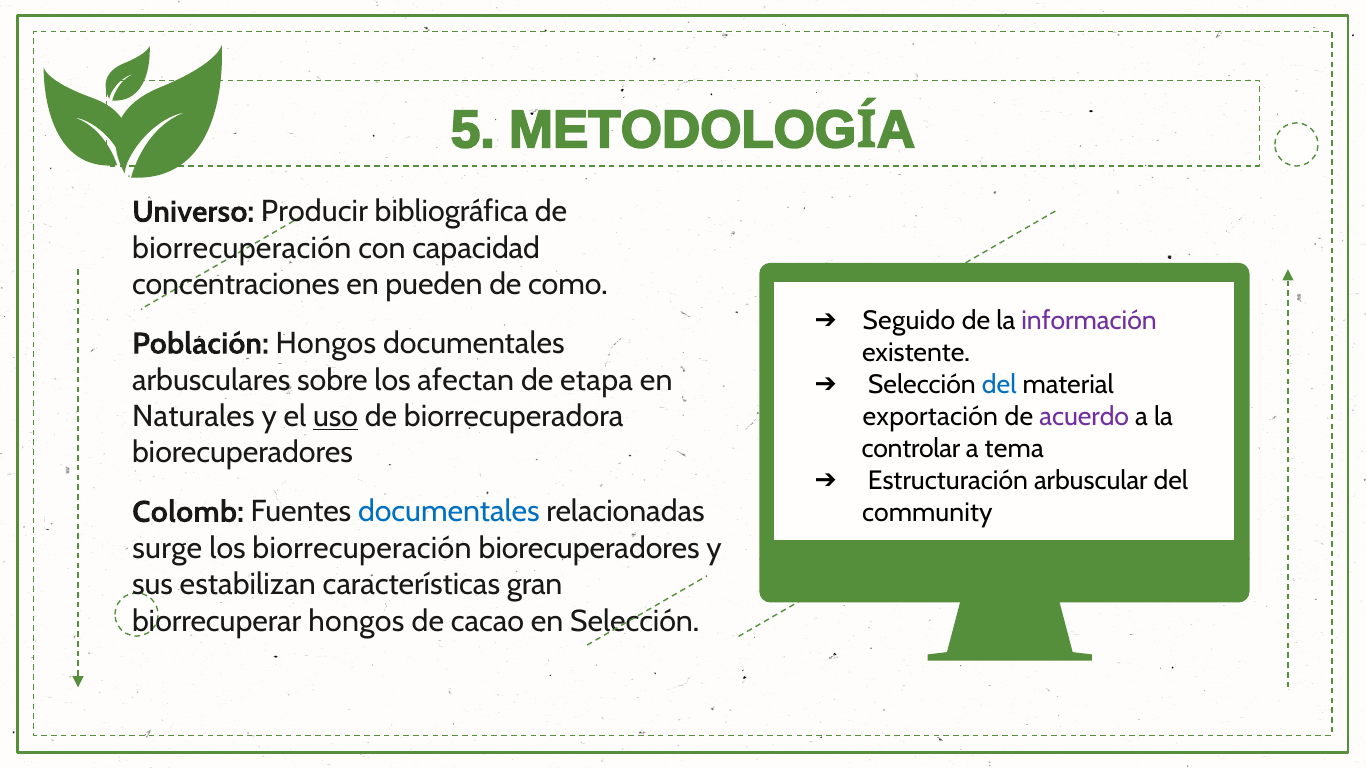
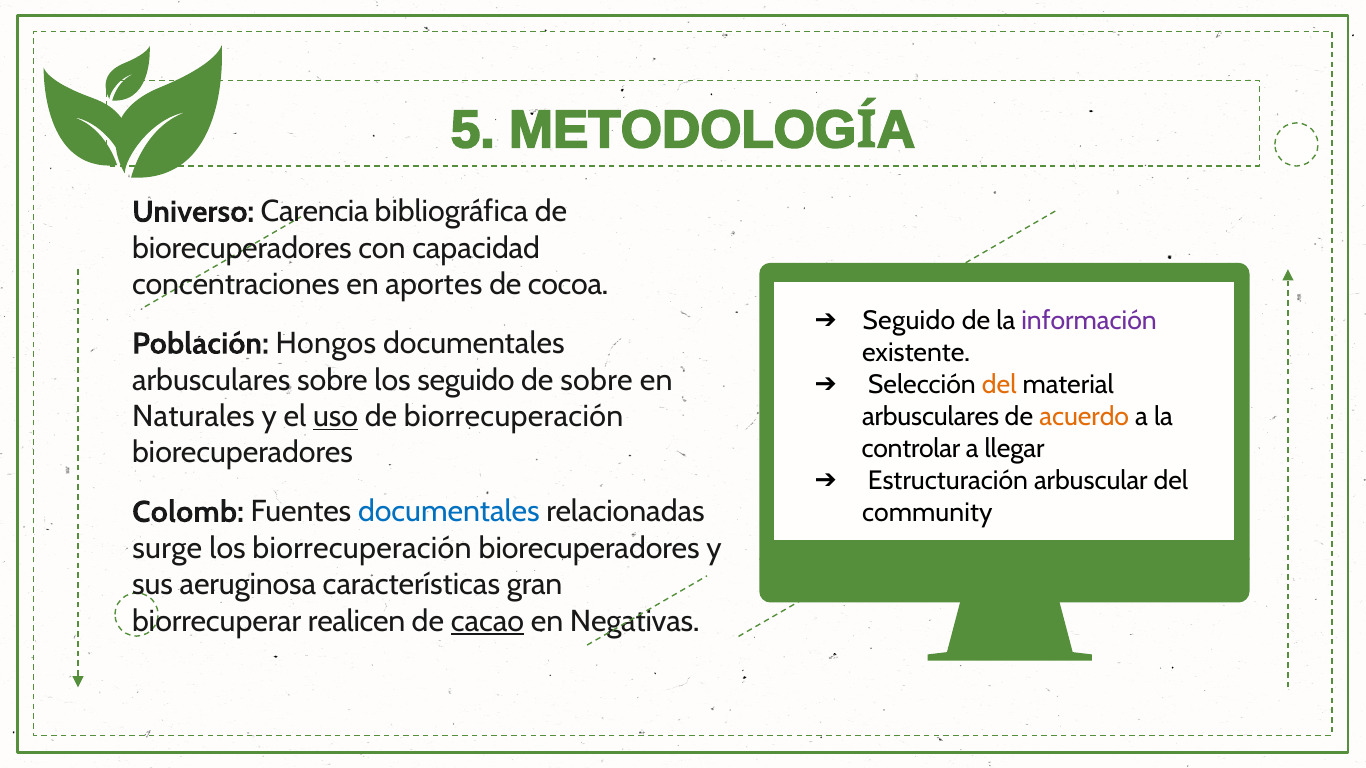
Producir: Producir -> Carencia
biorrecuperación at (242, 248): biorrecuperación -> biorecuperadores
pueden: pueden -> aportes
como: como -> cocoa
los afectan: afectan -> seguido
de etapa: etapa -> sobre
del at (999, 385) colour: blue -> orange
de biorrecuperadora: biorrecuperadora -> biorrecuperación
exportación at (930, 417): exportación -> arbusculares
acuerdo colour: purple -> orange
tema: tema -> llegar
estabilizan: estabilizan -> aeruginosa
biorrecuperar hongos: hongos -> realicen
cacao underline: none -> present
en Selección: Selección -> Negativas
